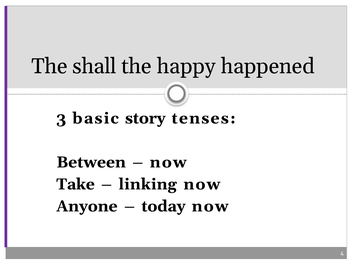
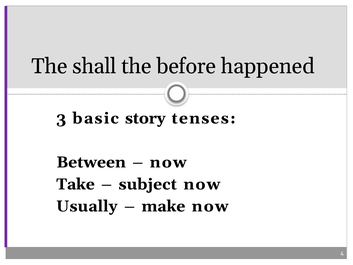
happy: happy -> before
linking: linking -> subject
Anyone: Anyone -> Usually
today: today -> make
